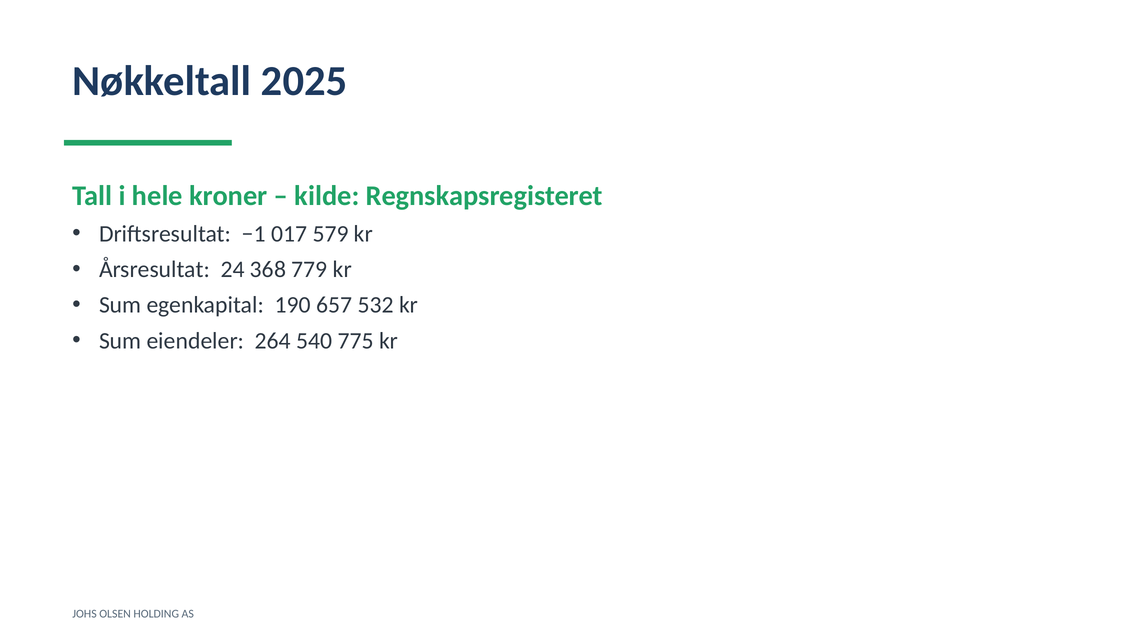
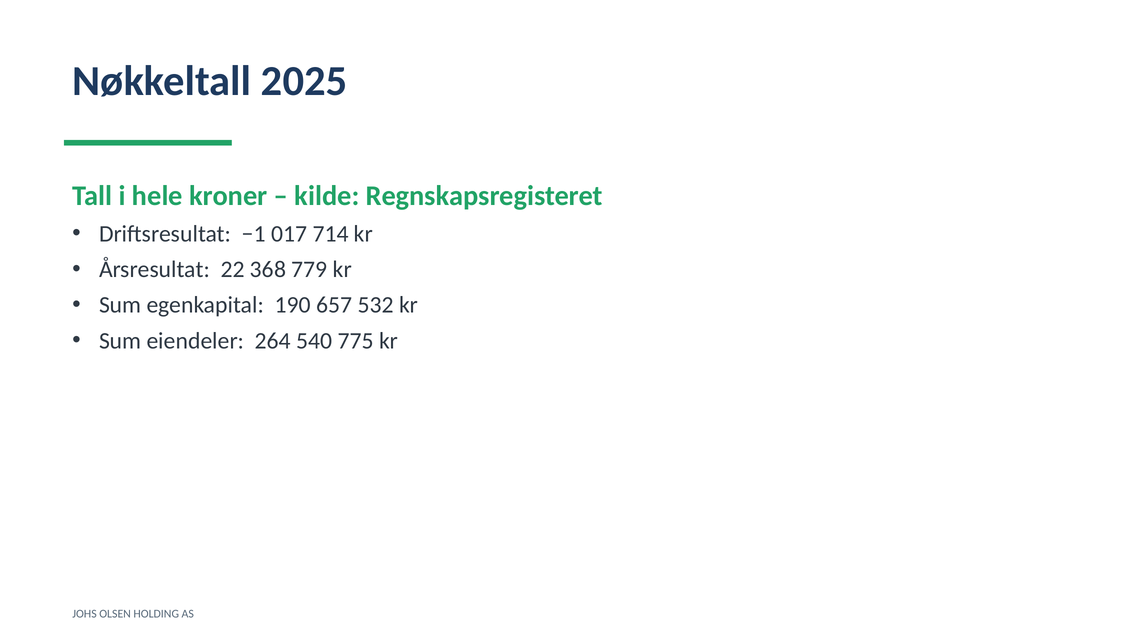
579: 579 -> 714
24: 24 -> 22
